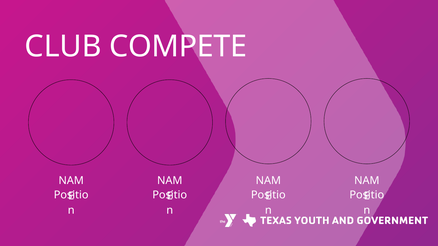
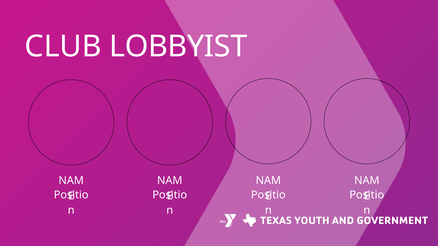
COMPETE: COMPETE -> LOBBYIST
